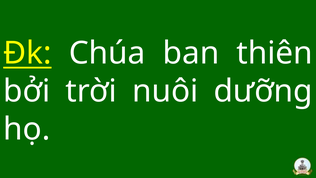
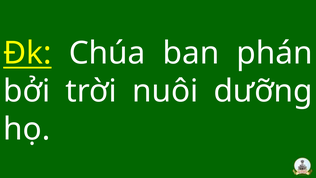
thiên: thiên -> phán
